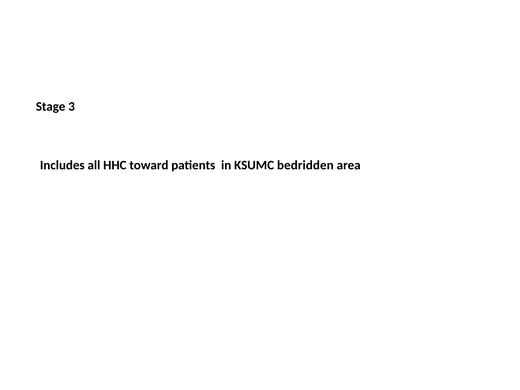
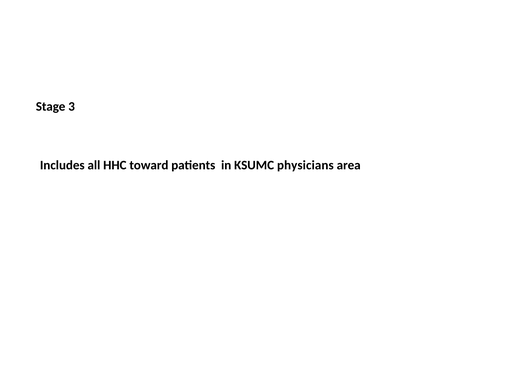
bedridden: bedridden -> physicians
